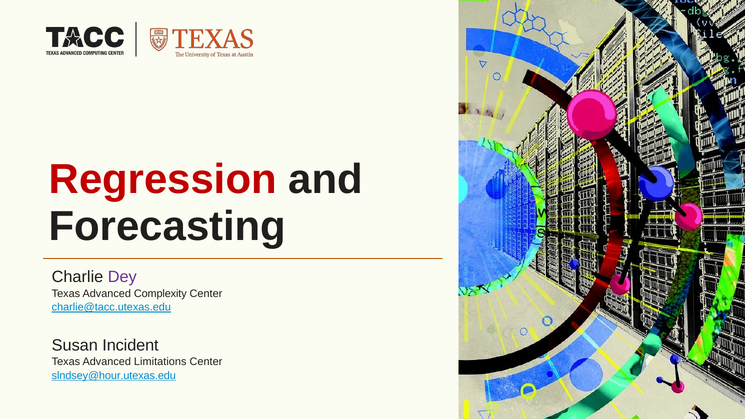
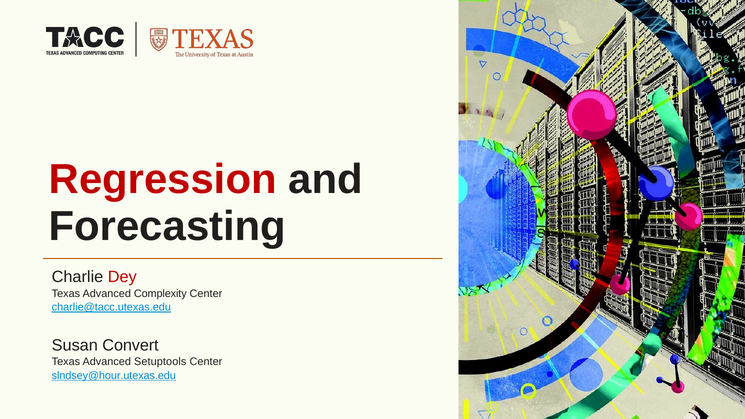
Dey colour: purple -> red
Incident: Incident -> Convert
Limitations: Limitations -> Setuptools
